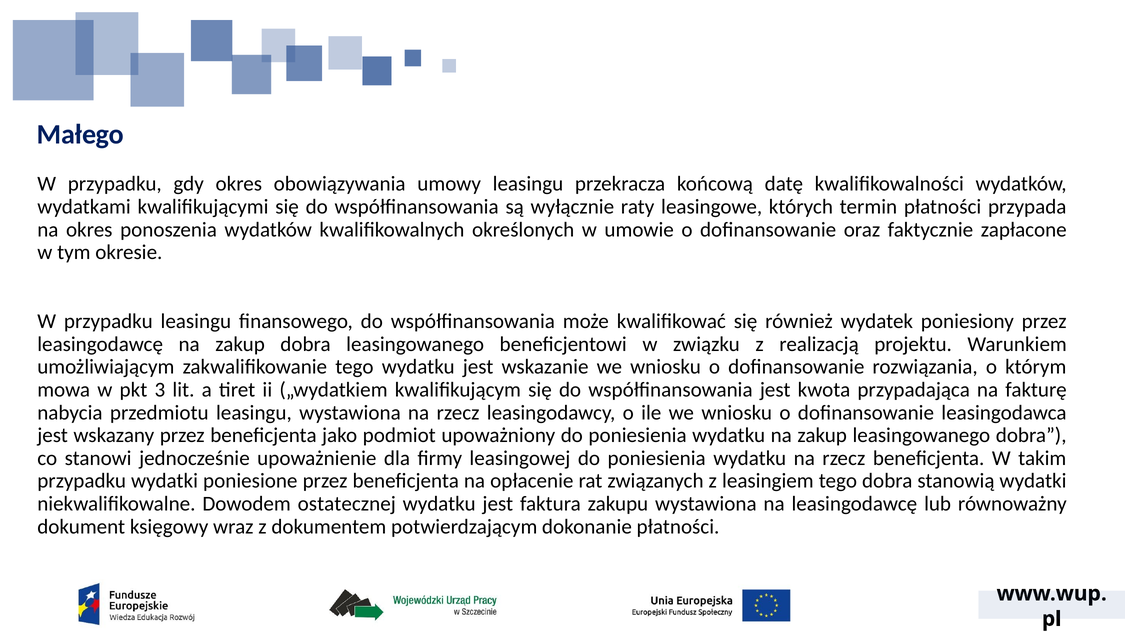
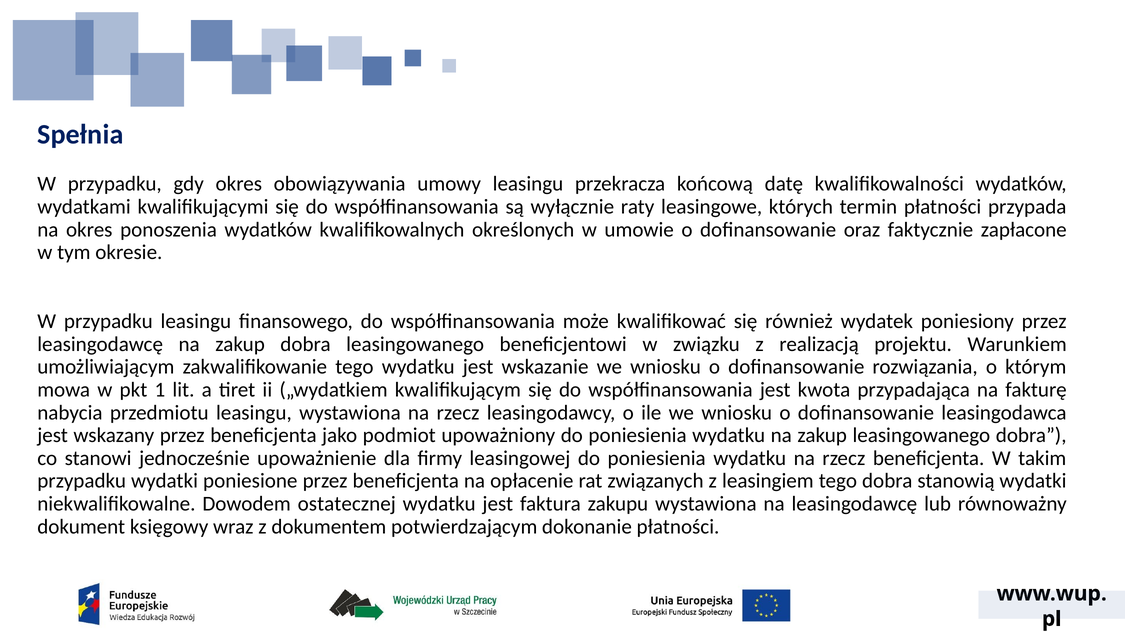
Małego: Małego -> Spełnia
3: 3 -> 1
